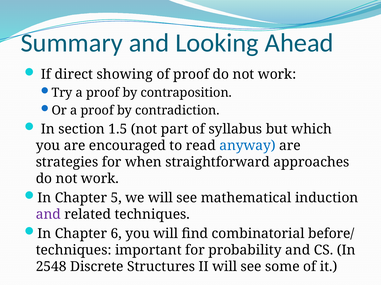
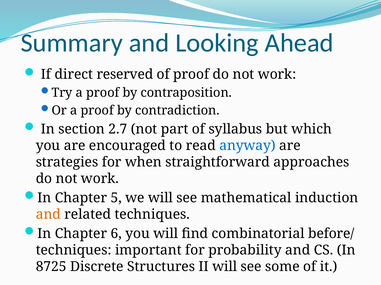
showing: showing -> reserved
1.5: 1.5 -> 2.7
and at (48, 215) colour: purple -> orange
2548: 2548 -> 8725
